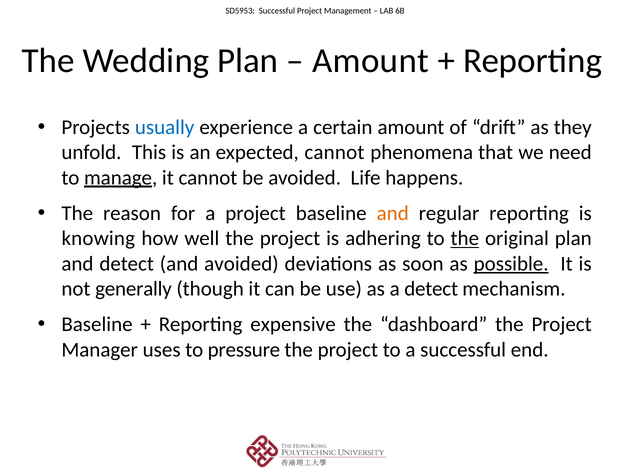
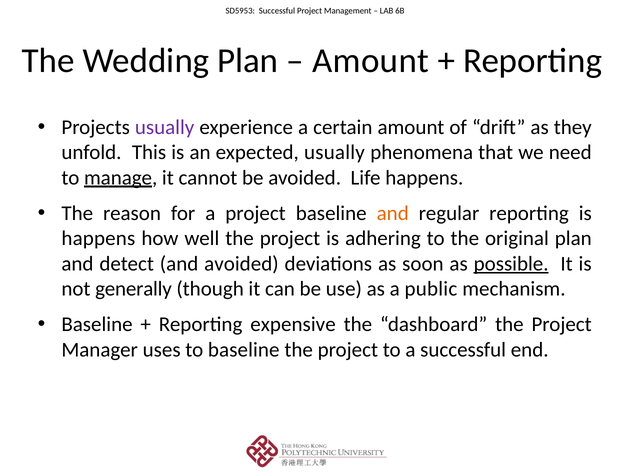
usually at (165, 127) colour: blue -> purple
expected cannot: cannot -> usually
knowing at (98, 239): knowing -> happens
the at (465, 239) underline: present -> none
a detect: detect -> public
to pressure: pressure -> baseline
